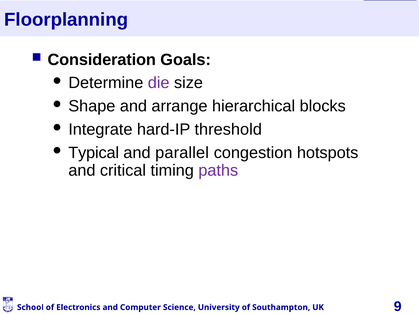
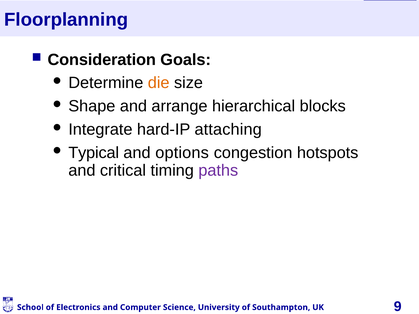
die colour: purple -> orange
threshold: threshold -> attaching
parallel: parallel -> options
